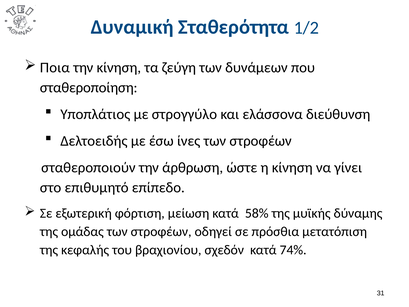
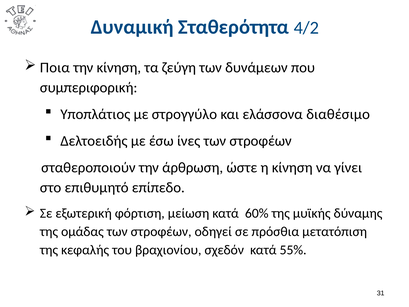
1/2: 1/2 -> 4/2
σταθεροποίηση: σταθεροποίηση -> συμπεριφορική
διεύθυνση: διεύθυνση -> διαθέσιμο
58%: 58% -> 60%
74%: 74% -> 55%
